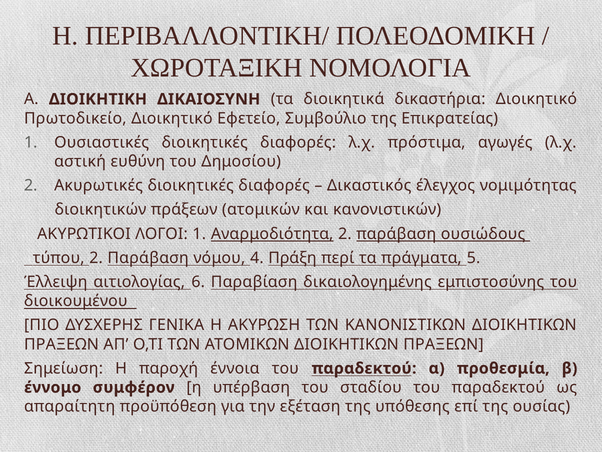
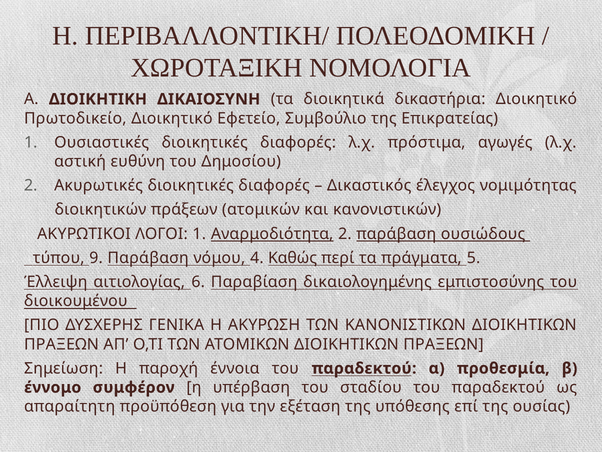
τύπου 2: 2 -> 9
Πράξη: Πράξη -> Καθώς
